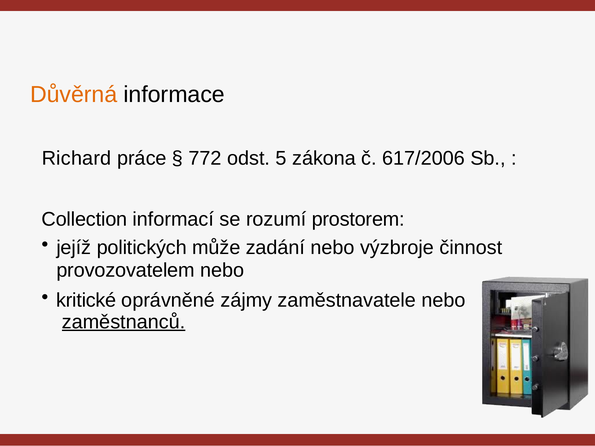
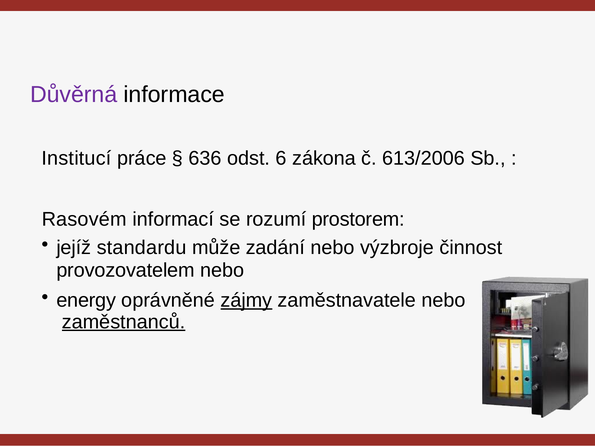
Důvěrná colour: orange -> purple
Richard: Richard -> Institucí
772: 772 -> 636
5: 5 -> 6
617/2006: 617/2006 -> 613/2006
Collection: Collection -> Rasovém
politických: politických -> standardu
kritické: kritické -> energy
zájmy underline: none -> present
